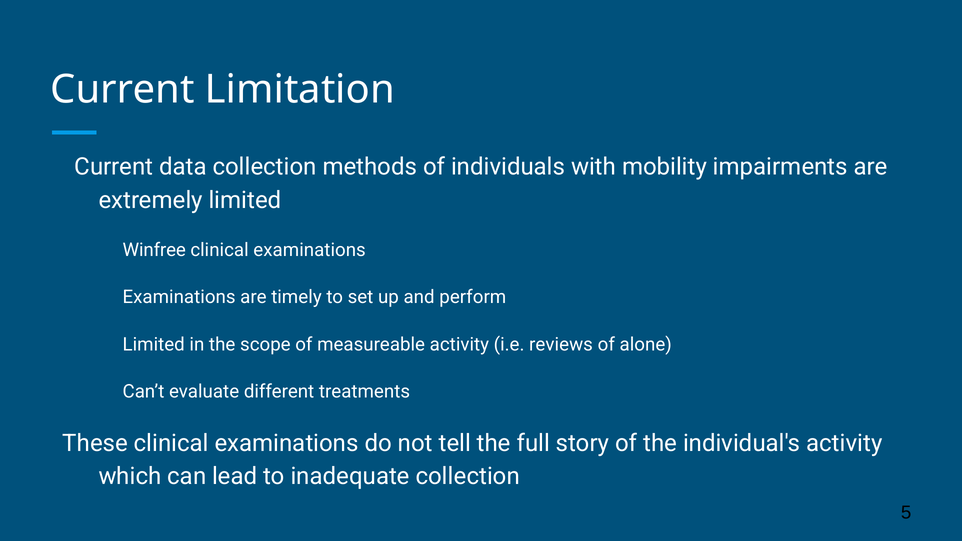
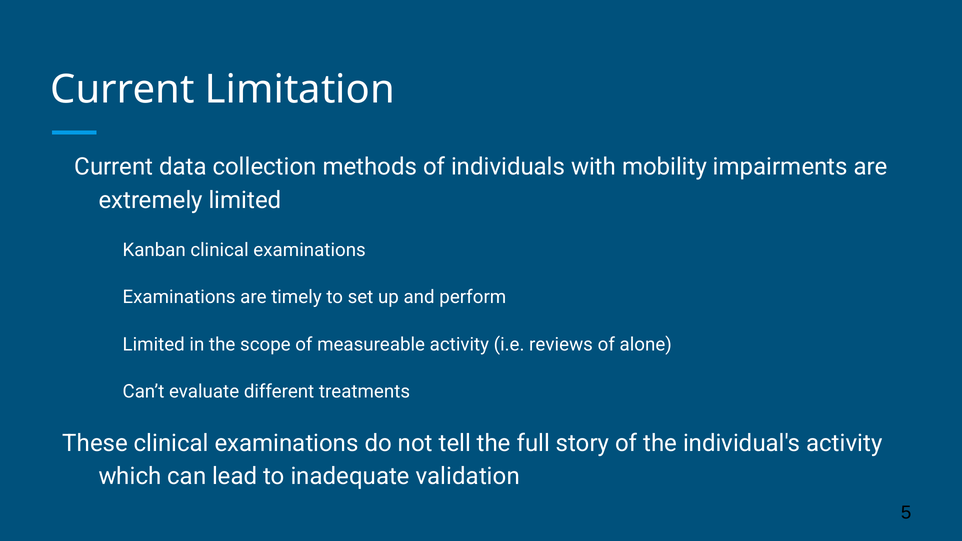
Winfree: Winfree -> Kanban
inadequate collection: collection -> validation
